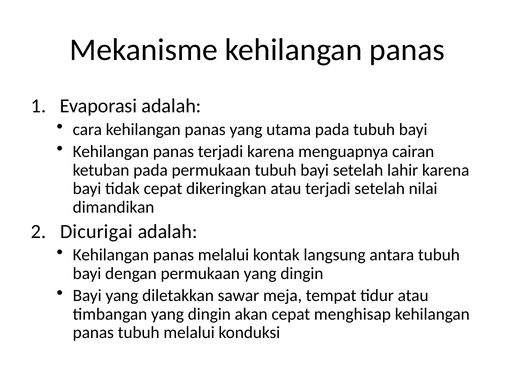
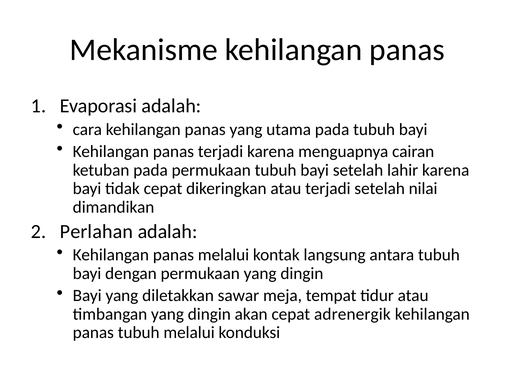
Dicurigai: Dicurigai -> Perlahan
menghisap: menghisap -> adrenergik
